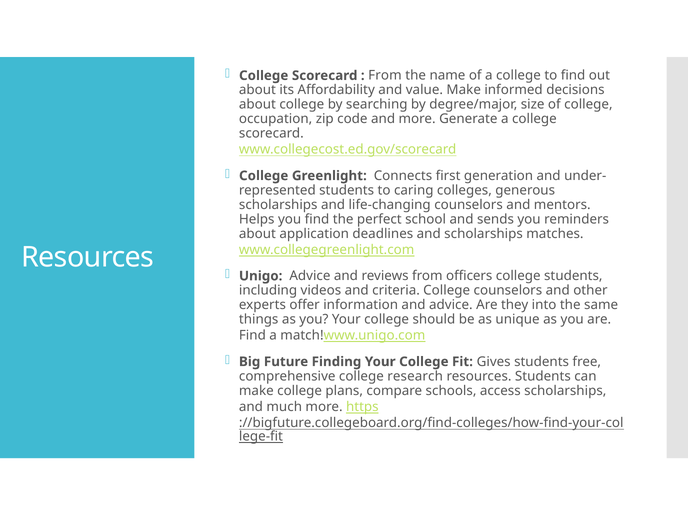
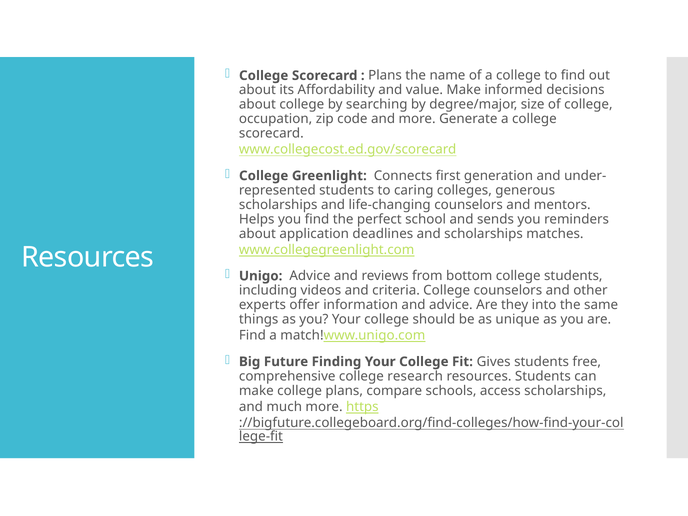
From at (385, 76): From -> Plans
officers: officers -> bottom
